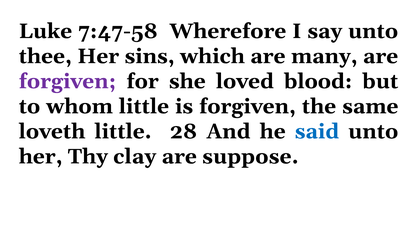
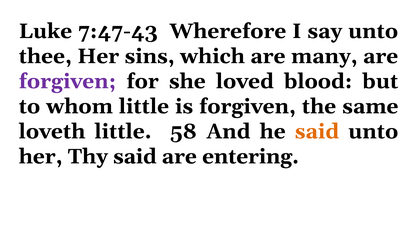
7:47-58: 7:47-58 -> 7:47-43
28: 28 -> 58
said at (317, 131) colour: blue -> orange
Thy clay: clay -> said
suppose: suppose -> entering
